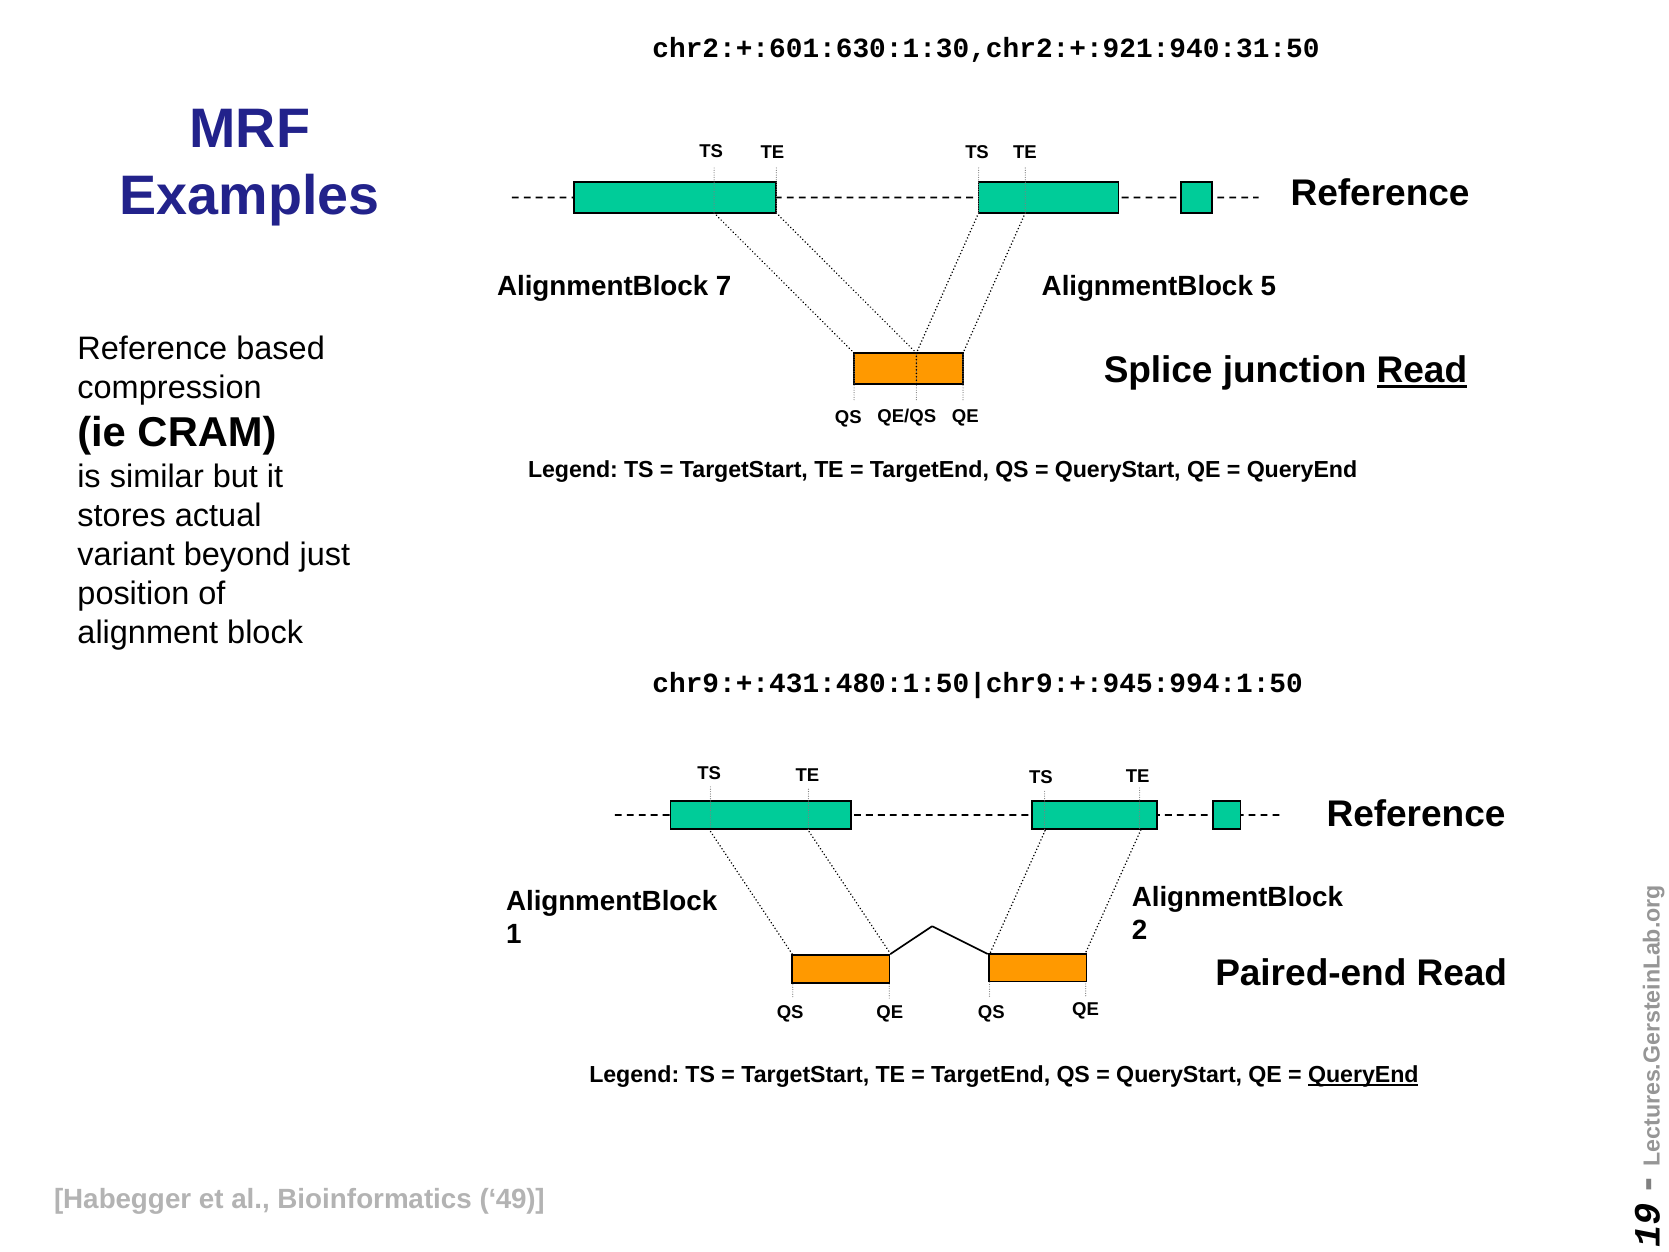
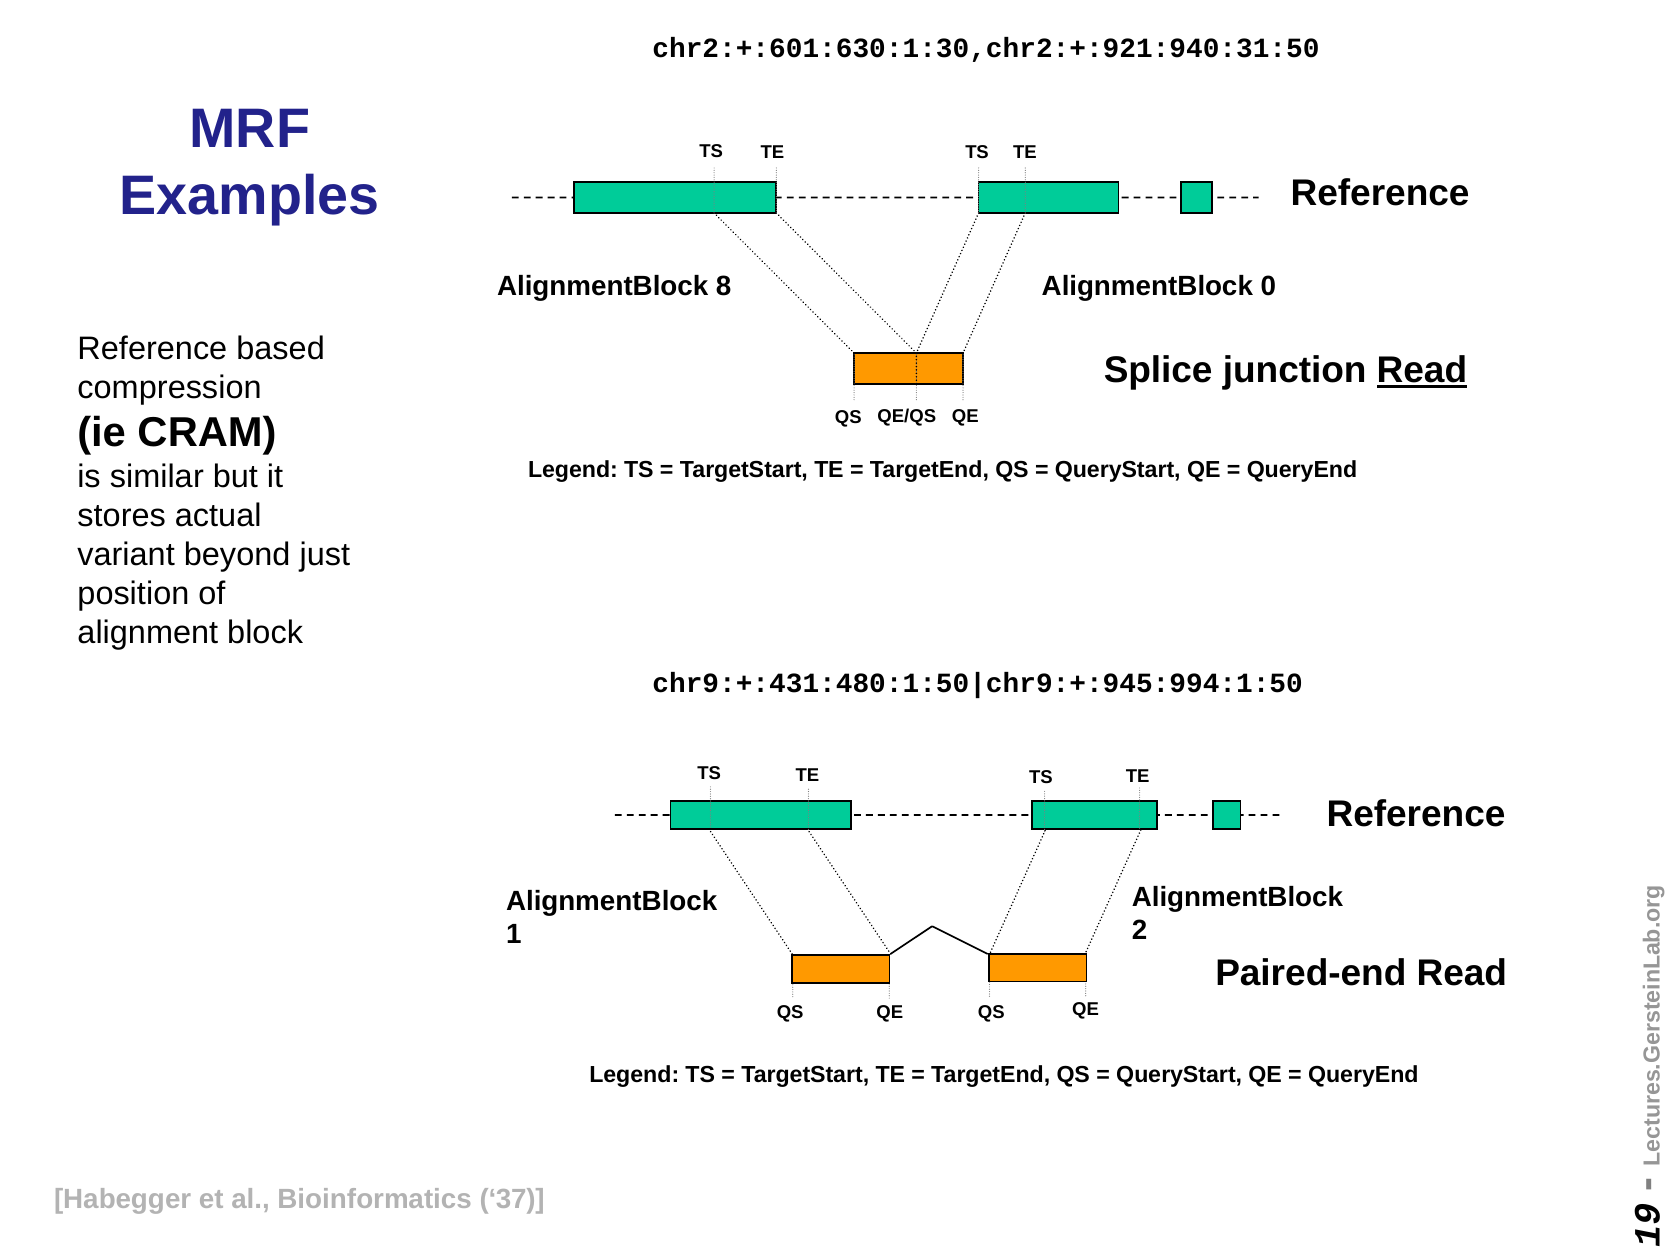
7: 7 -> 8
5: 5 -> 0
QueryEnd at (1363, 1075) underline: present -> none
49: 49 -> 37
